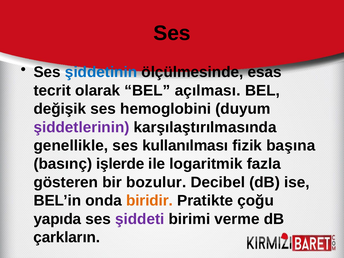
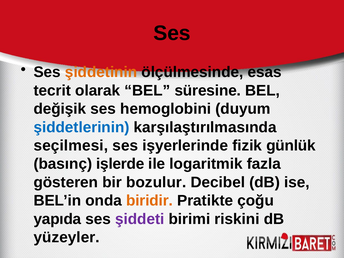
şiddetinin colour: blue -> orange
açılması: açılması -> süresine
şiddetlerinin colour: purple -> blue
genellikle: genellikle -> seçilmesi
kullanılması: kullanılması -> işyerlerinde
başına: başına -> günlük
verme: verme -> riskini
çarkların: çarkların -> yüzeyler
